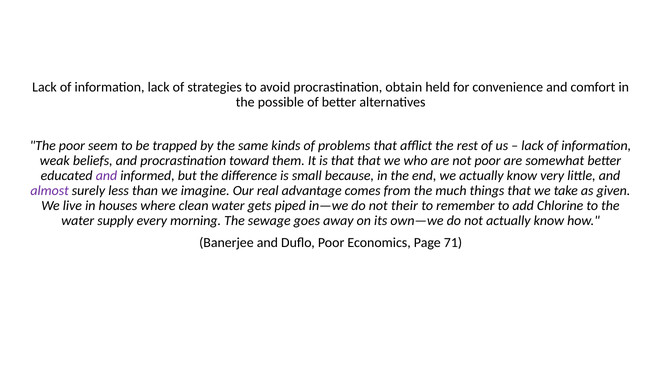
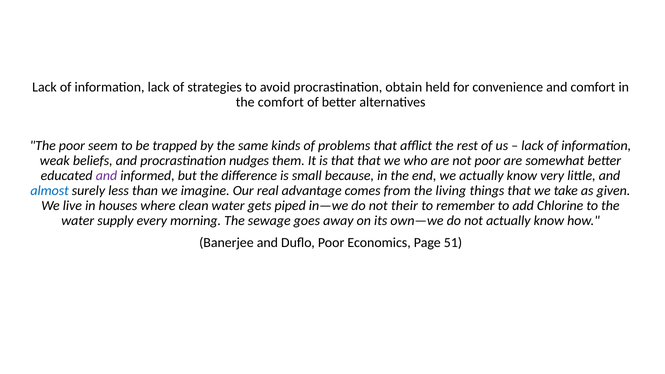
the possible: possible -> comfort
toward: toward -> nudges
almost colour: purple -> blue
much: much -> living
71: 71 -> 51
